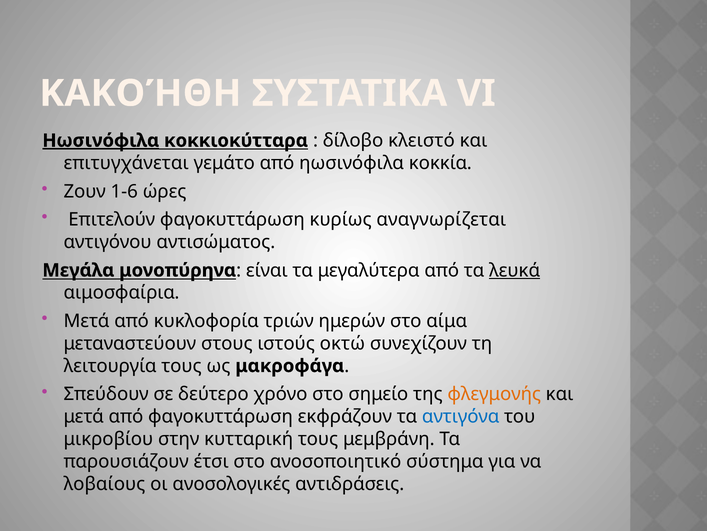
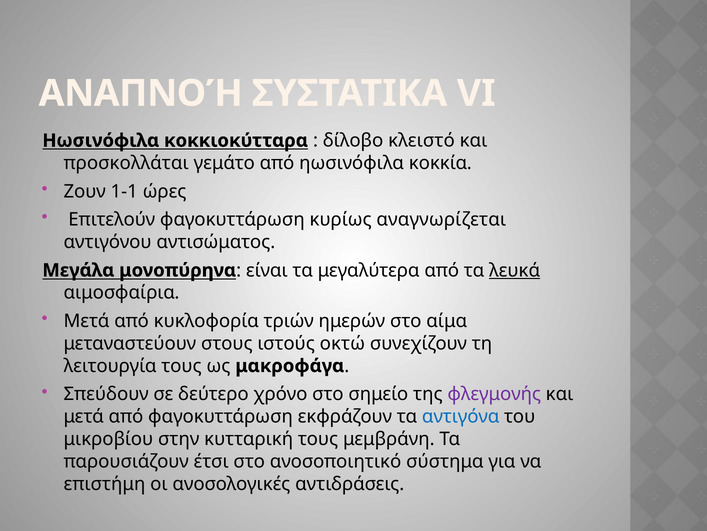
ΚΑΚΟΉΘΗ: ΚΑΚΟΉΘΗ -> ΑΝΑΠΝΟΉ
Hωσινόφιλα underline: present -> none
επιτυγχάνεται: επιτυγχάνεται -> προσκολλάται
1-6: 1-6 -> 1-1
φλεγμονής colour: orange -> purple
λοβαίους: λοβαίους -> επιστήμη
